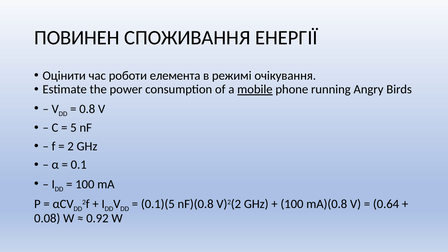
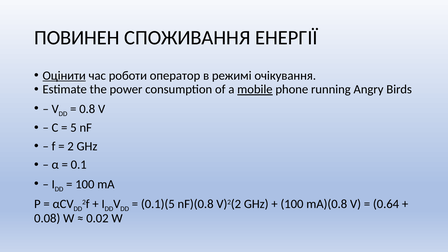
Оцінити underline: none -> present
елемента: елемента -> оператор
0.92: 0.92 -> 0.02
